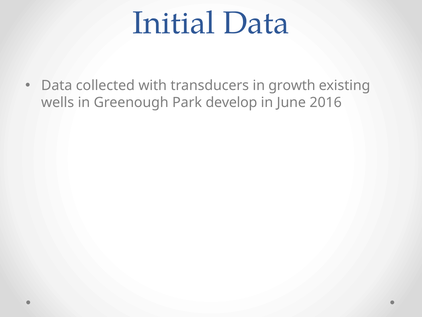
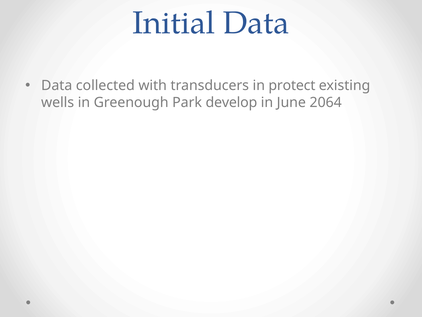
growth: growth -> protect
2016: 2016 -> 2064
